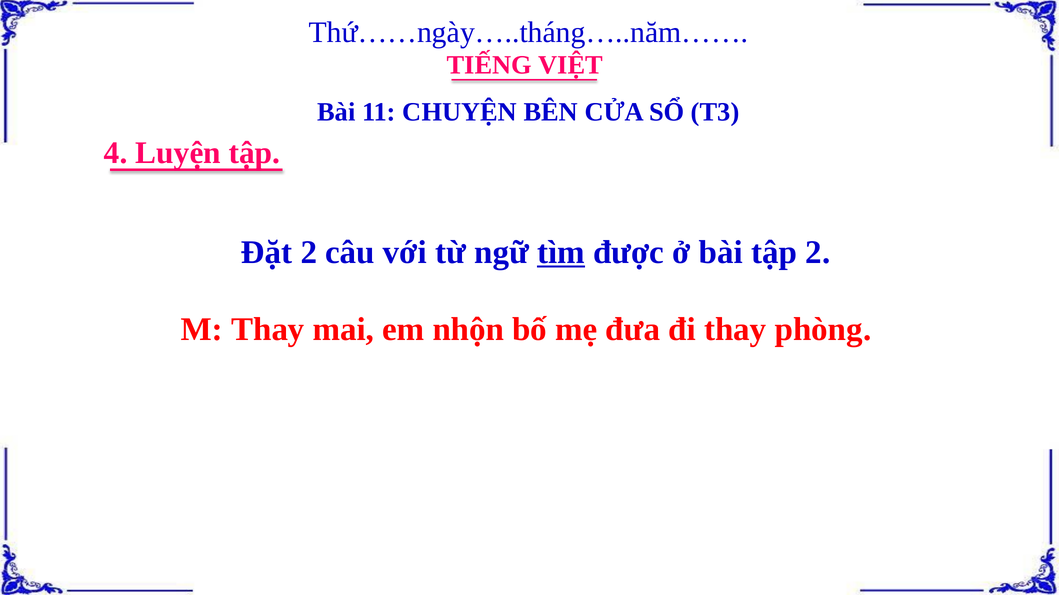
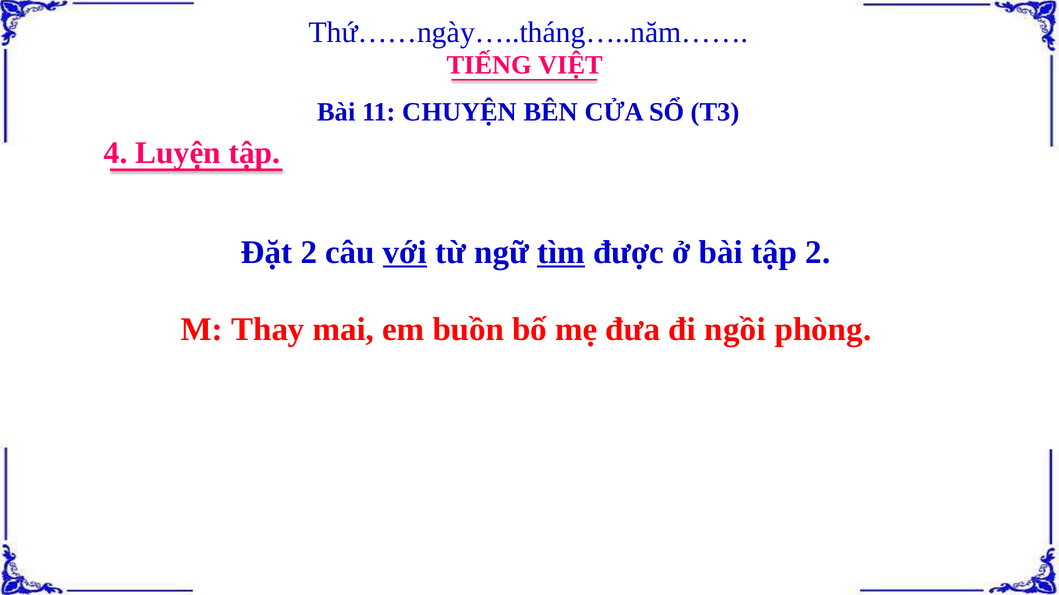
với underline: none -> present
nhộn: nhộn -> buồn
đi thay: thay -> ngồi
